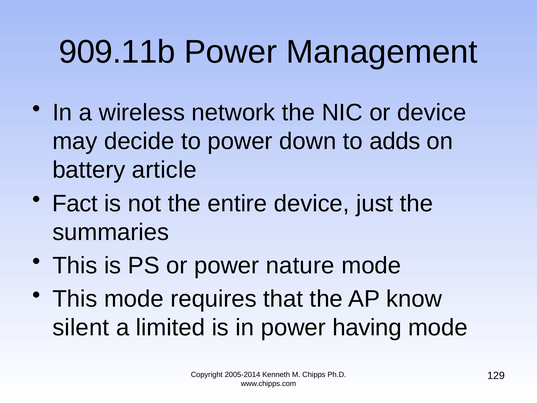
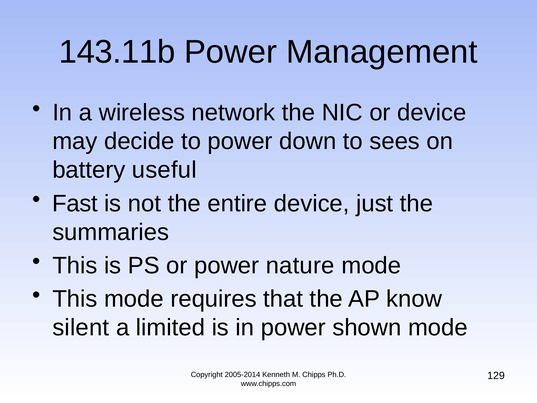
909.11b: 909.11b -> 143.11b
adds: adds -> sees
article: article -> useful
Fact: Fact -> Fast
having: having -> shown
